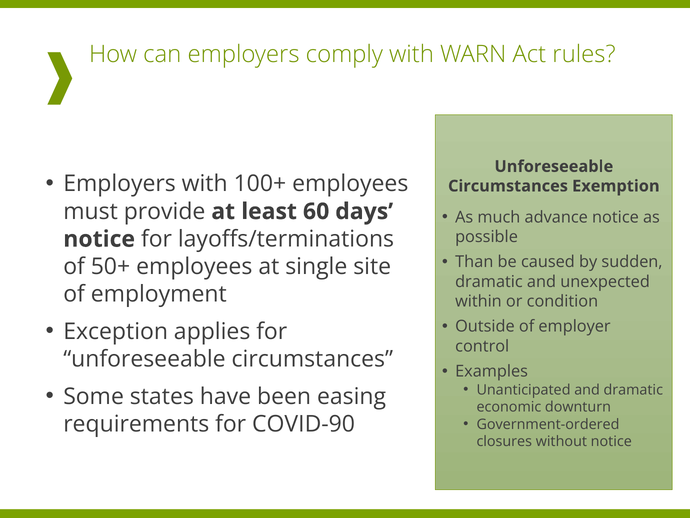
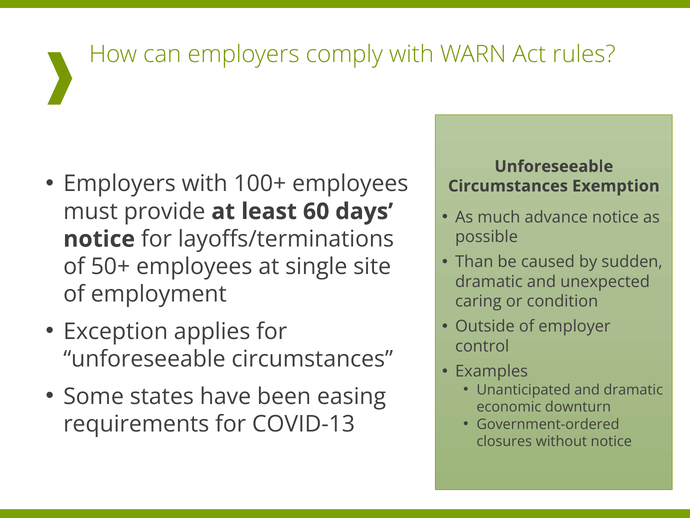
within: within -> caring
COVID-90: COVID-90 -> COVID-13
